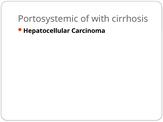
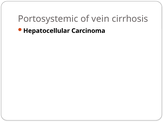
with: with -> vein
